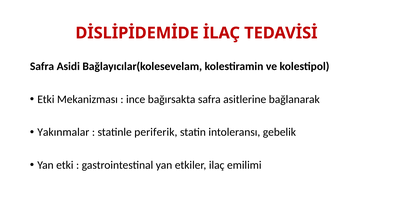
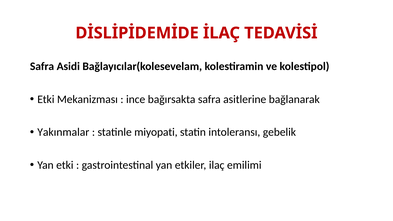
periferik: periferik -> miyopati
